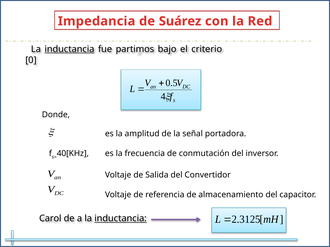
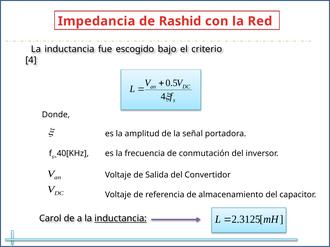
Suárez: Suárez -> Rashid
inductancia at (69, 49) underline: present -> none
partimos: partimos -> escogido
0 at (31, 60): 0 -> 4
